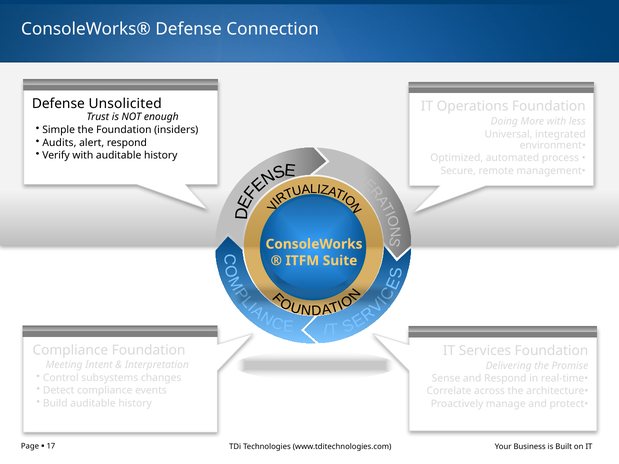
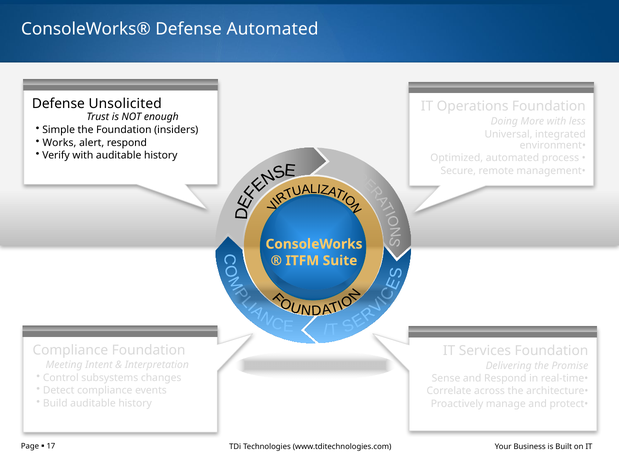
Defense Connection: Connection -> Automated
Audits: Audits -> Works
